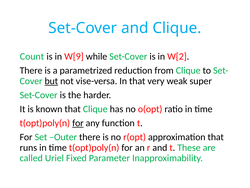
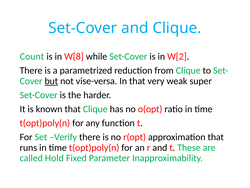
W[9: W[9 -> W[8
for at (78, 123) underline: present -> none
Outer: Outer -> Verify
Uriel: Uriel -> Hold
